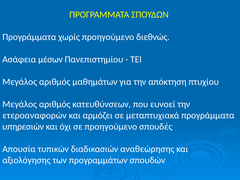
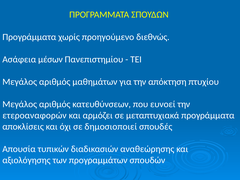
υπηρεσιών: υπηρεσιών -> αποκλίσεις
σε προηγούμενο: προηγούμενο -> δημοσιοποιεί
